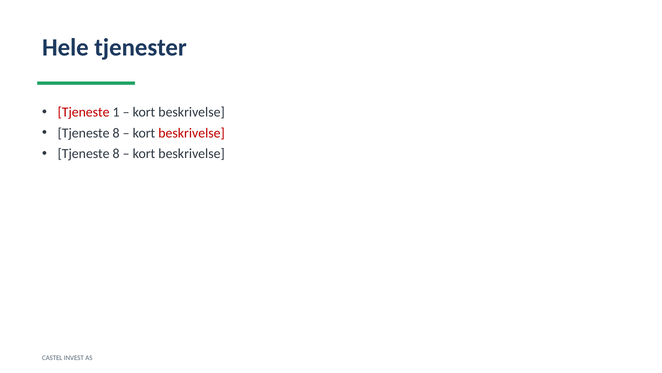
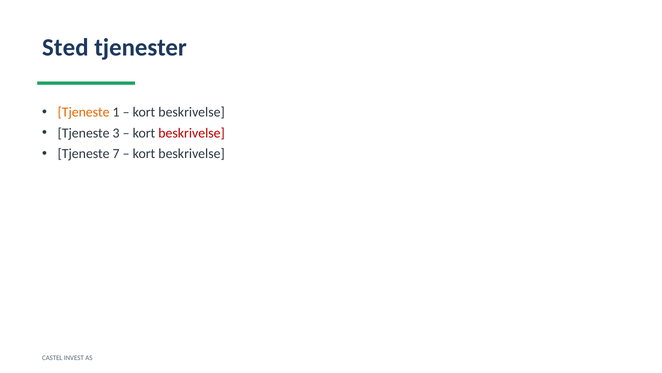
Hele: Hele -> Sted
Tjeneste at (84, 112) colour: red -> orange
8 at (116, 133): 8 -> 3
8 at (116, 154): 8 -> 7
